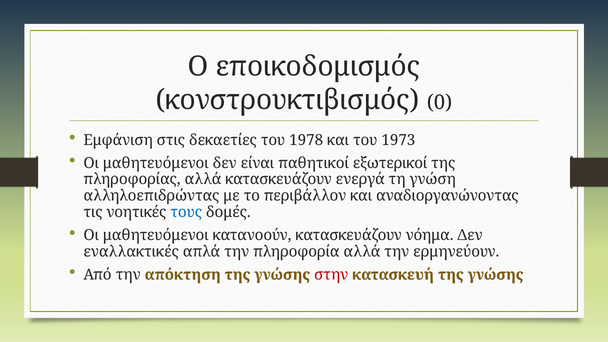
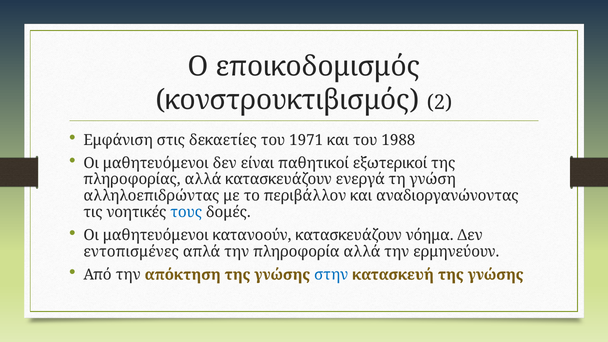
0: 0 -> 2
1978: 1978 -> 1971
1973: 1973 -> 1988
εναλλακτικές: εναλλακτικές -> εντοπισμένες
στην colour: red -> blue
